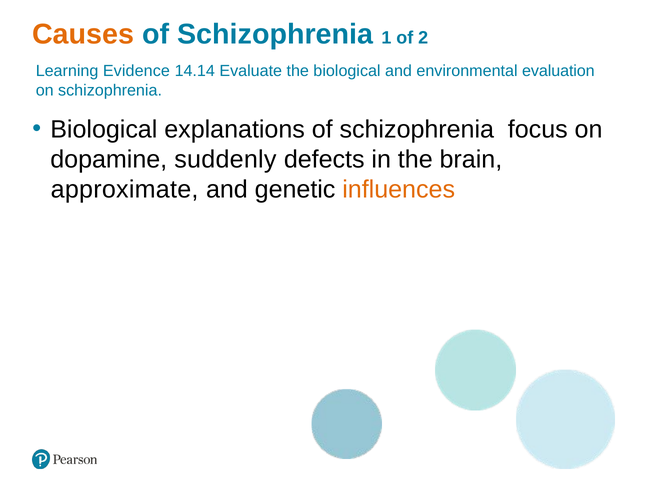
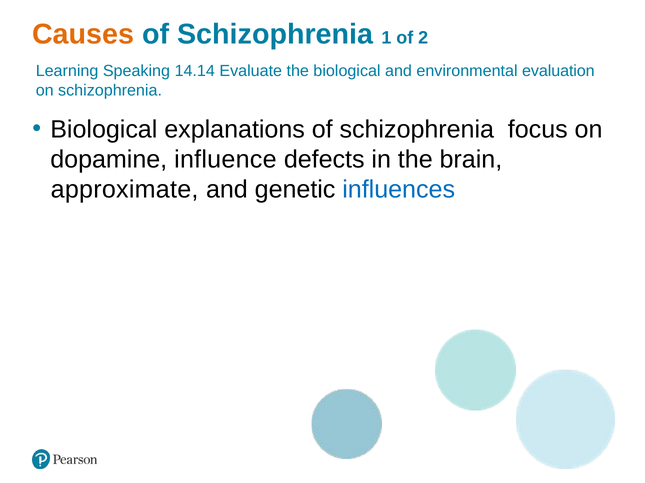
Evidence: Evidence -> Speaking
suddenly: suddenly -> influence
influences colour: orange -> blue
